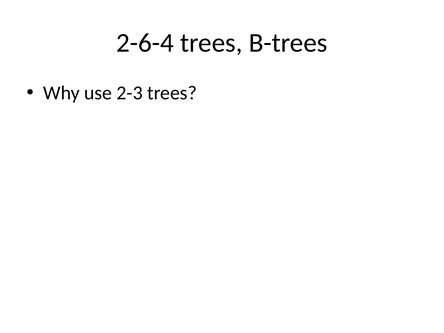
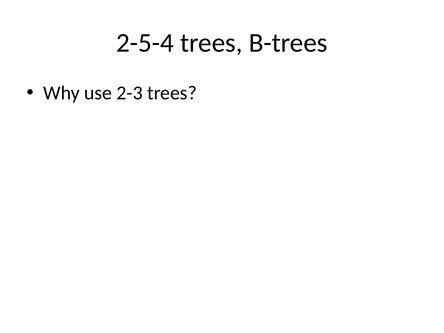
2-6-4: 2-6-4 -> 2-5-4
